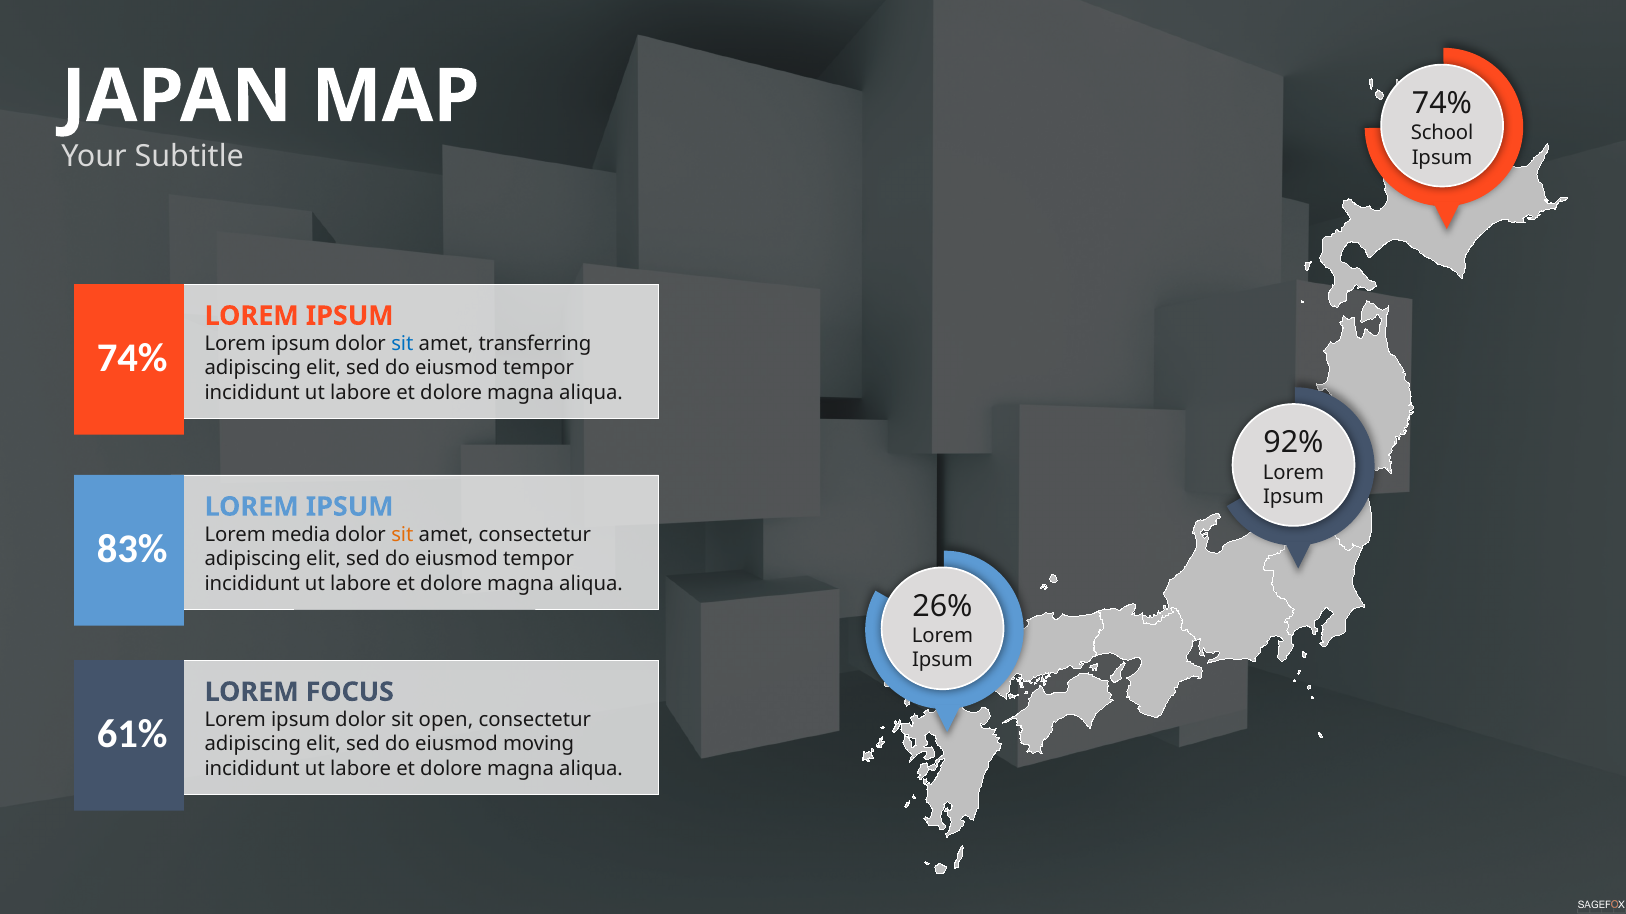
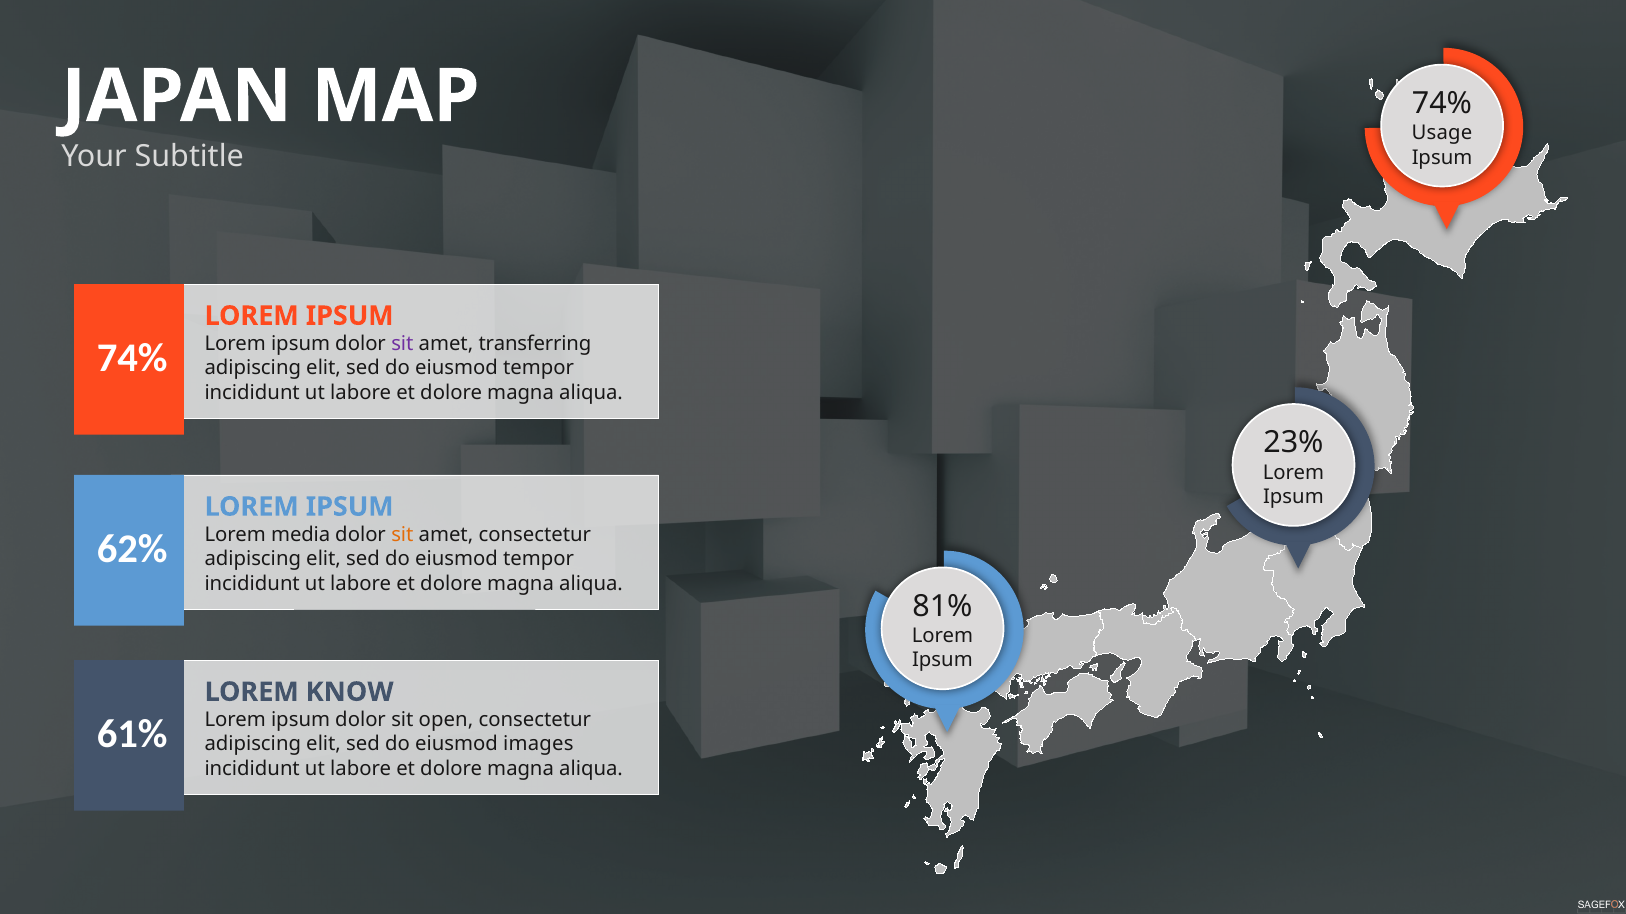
School: School -> Usage
sit at (402, 344) colour: blue -> purple
92%: 92% -> 23%
83%: 83% -> 62%
26%: 26% -> 81%
FOCUS: FOCUS -> KNOW
moving: moving -> images
